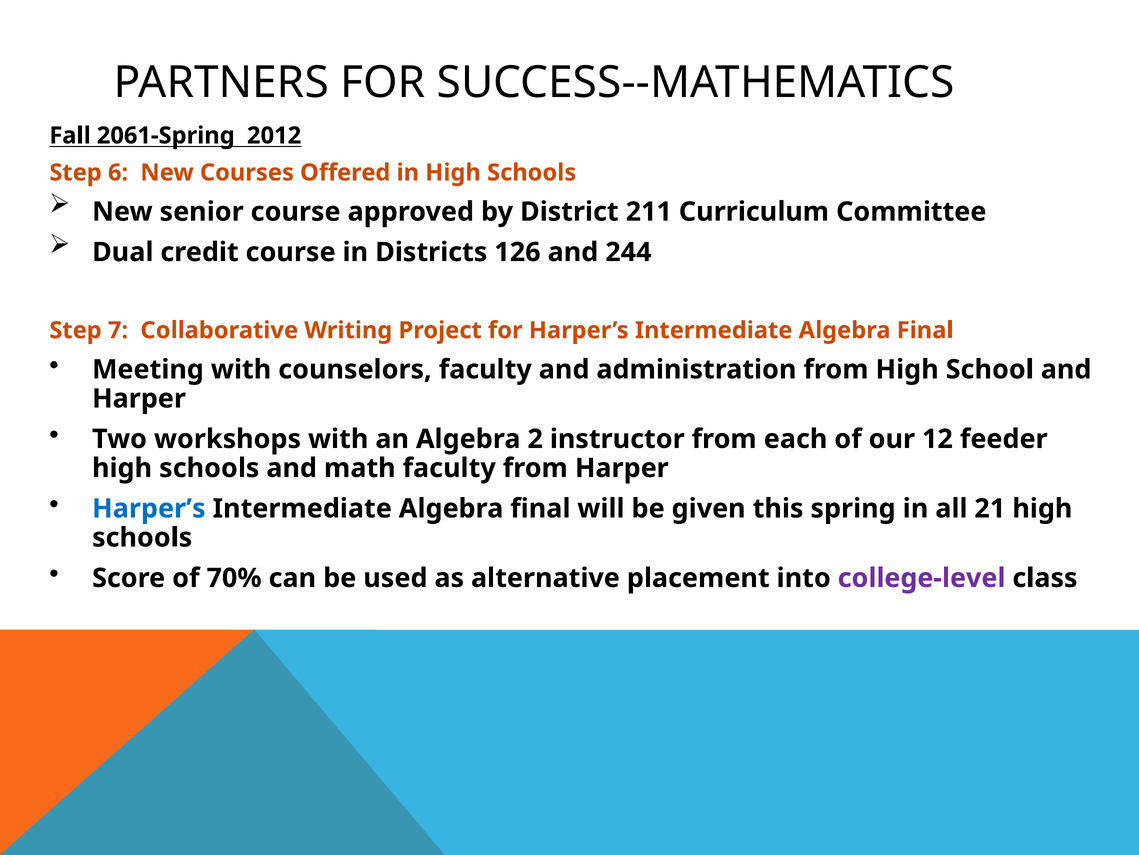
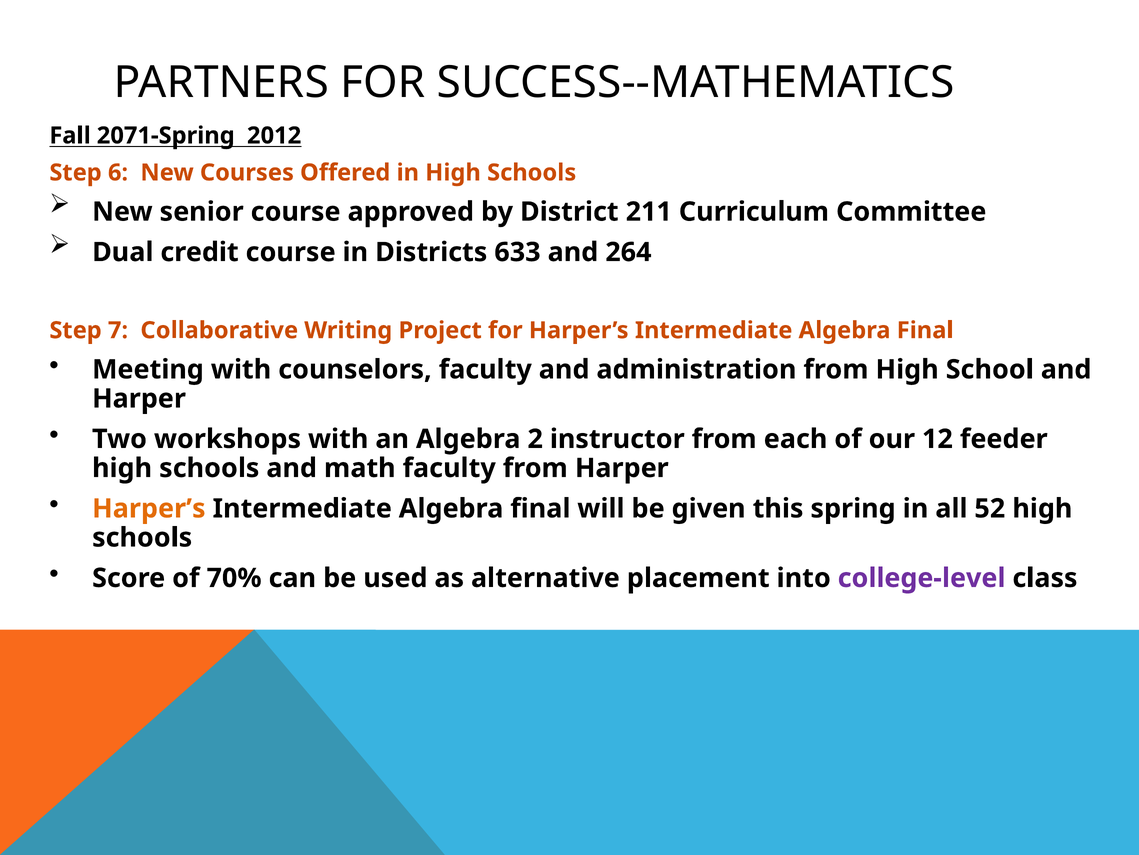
2061-Spring: 2061-Spring -> 2071-Spring
126: 126 -> 633
244: 244 -> 264
Harper’s at (149, 508) colour: blue -> orange
21: 21 -> 52
